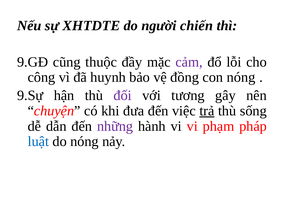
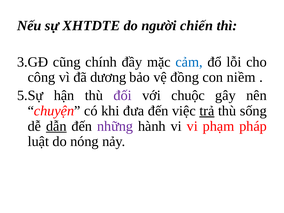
9.GĐ: 9.GĐ -> 3.GĐ
thuộc: thuộc -> chính
cảm colour: purple -> blue
huynh: huynh -> dương
con nóng: nóng -> niềm
9.Sự: 9.Sự -> 5.Sự
tương: tương -> chuộc
dẫn underline: none -> present
luật colour: blue -> black
